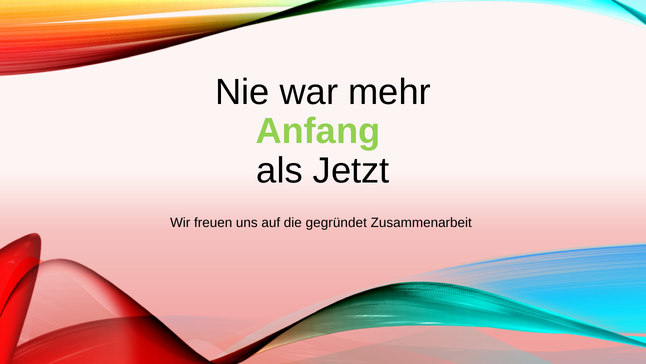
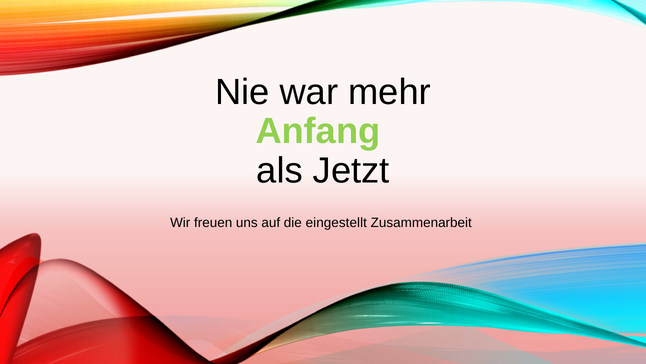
gegründet: gegründet -> eingestellt
